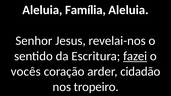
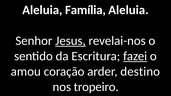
Jesus underline: none -> present
vocês: vocês -> amou
cidadão: cidadão -> destino
